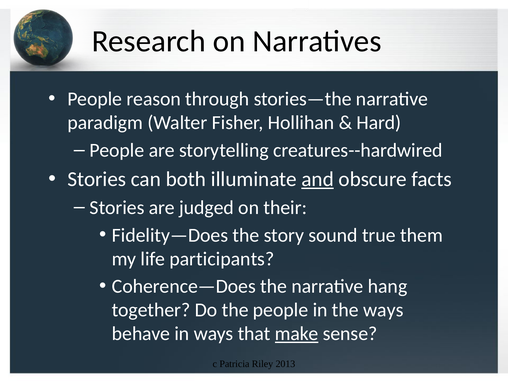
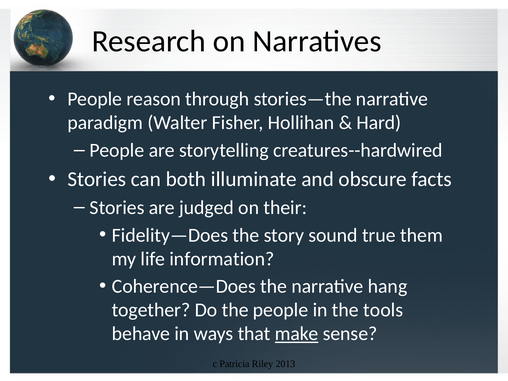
and underline: present -> none
participants: participants -> information
the ways: ways -> tools
